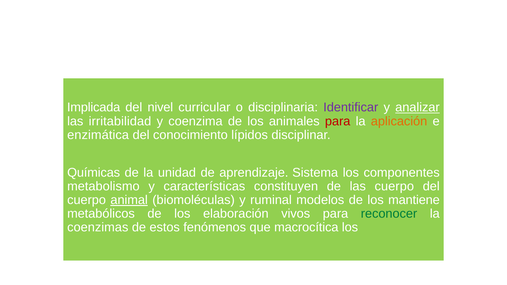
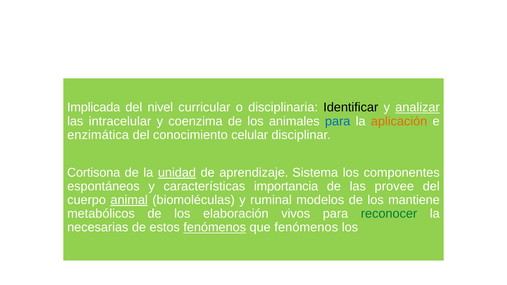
Identificar colour: purple -> black
irritabilidad: irritabilidad -> intracelular
para at (338, 121) colour: red -> blue
lípidos: lípidos -> celular
Químicas: Químicas -> Cortisona
unidad underline: none -> present
metabolismo: metabolismo -> espontáneos
constituyen: constituyen -> importancia
las cuerpo: cuerpo -> provee
coenzimas: coenzimas -> necesarias
fenómenos at (215, 228) underline: none -> present
que macrocítica: macrocítica -> fenómenos
